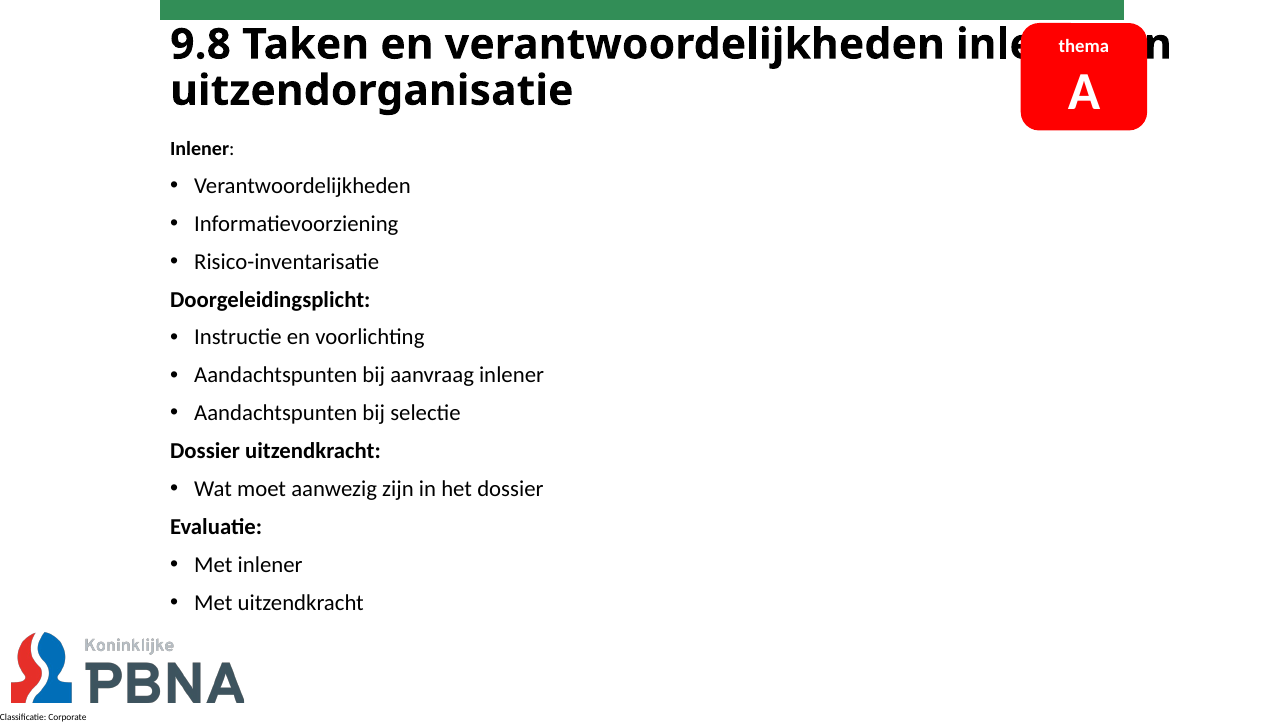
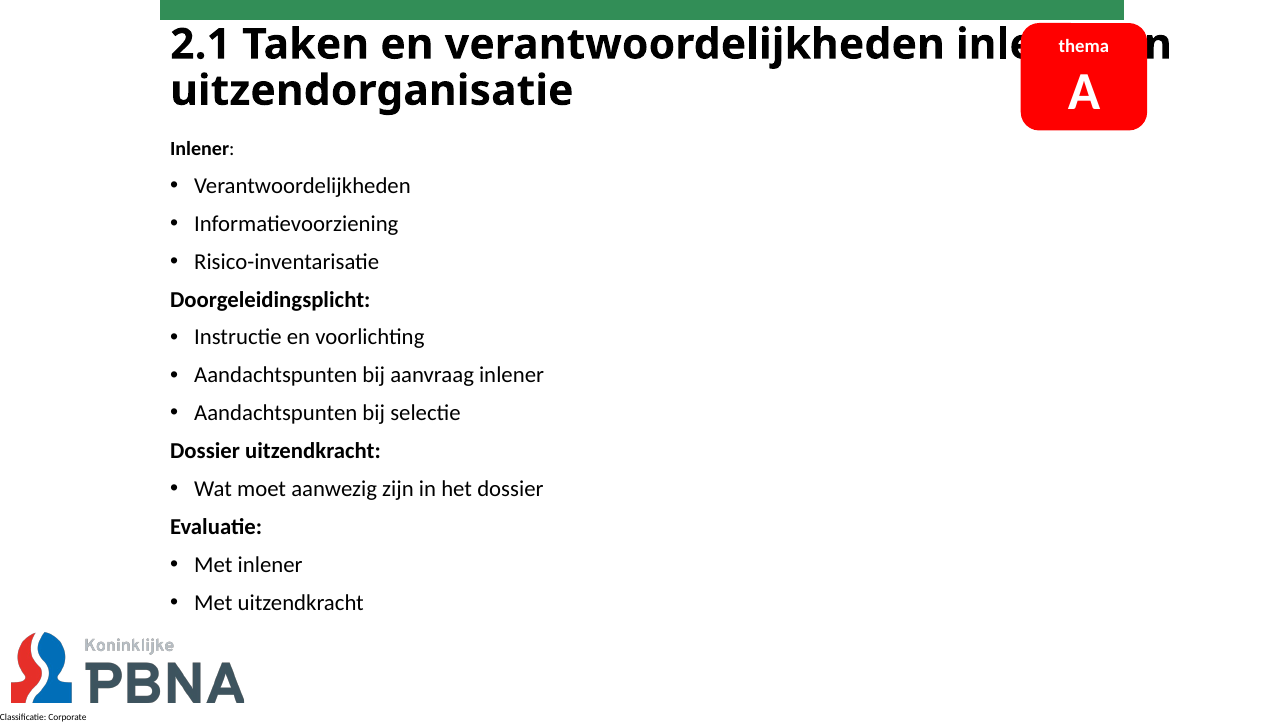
9.8: 9.8 -> 2.1
